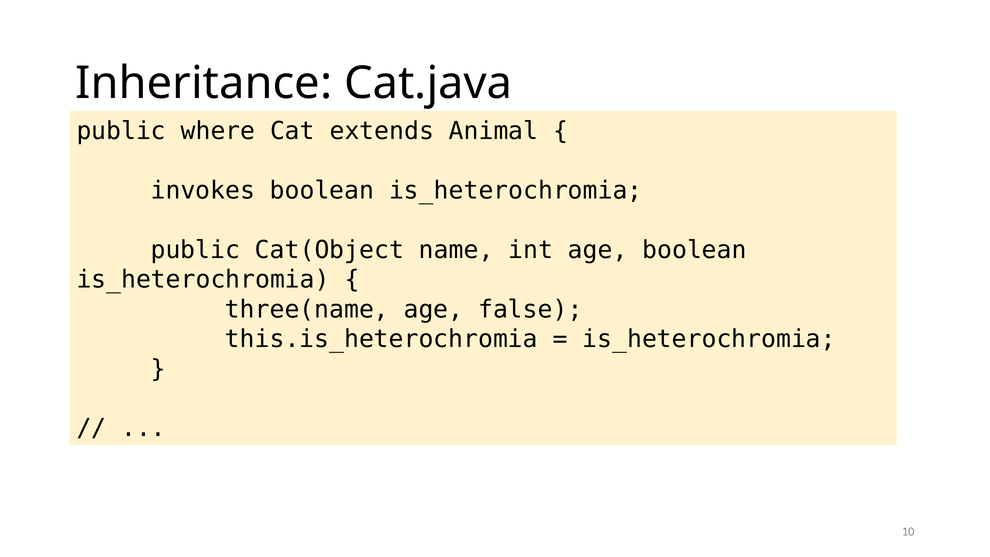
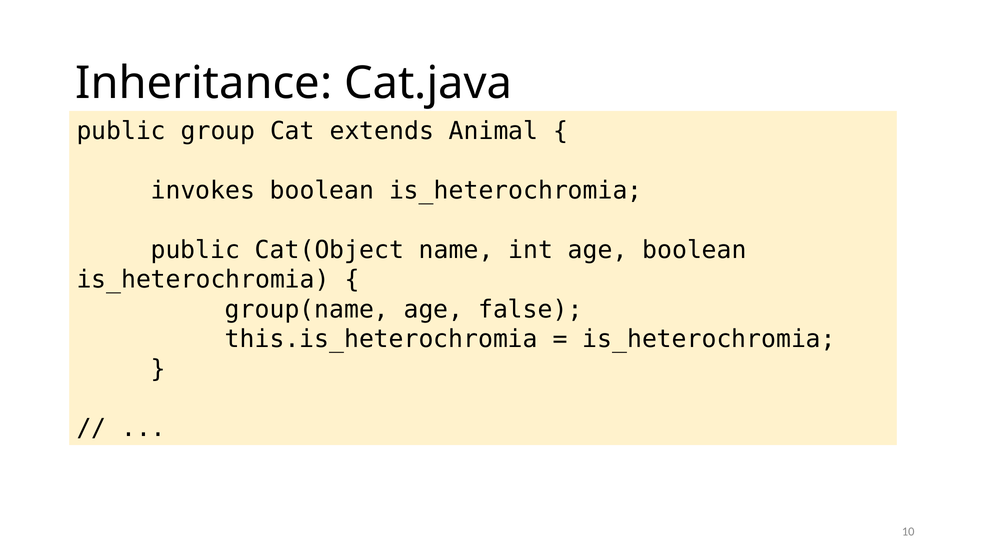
where: where -> group
three(name: three(name -> group(name
